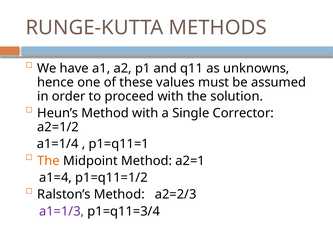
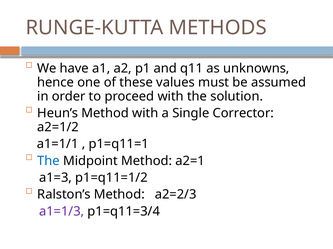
a1=1/4: a1=1/4 -> a1=1/1
The at (48, 161) colour: orange -> blue
a1=4: a1=4 -> a1=3
